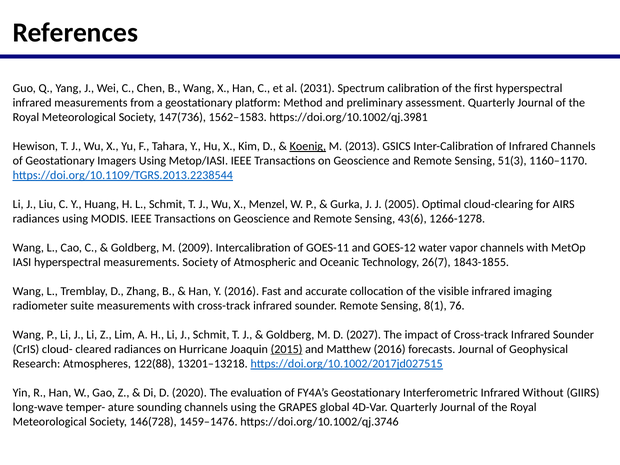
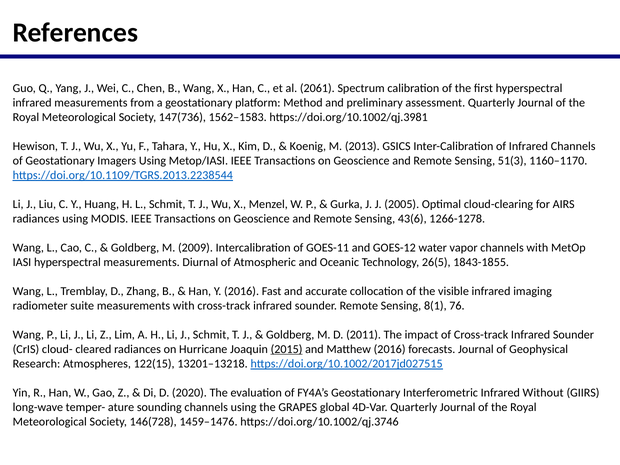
2031: 2031 -> 2061
Koenig underline: present -> none
measurements Society: Society -> Diurnal
26(7: 26(7 -> 26(5
2027: 2027 -> 2011
122(88: 122(88 -> 122(15
